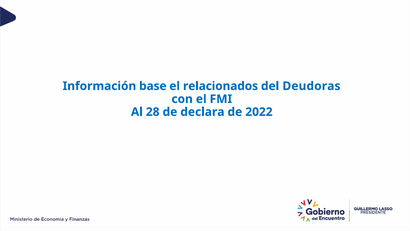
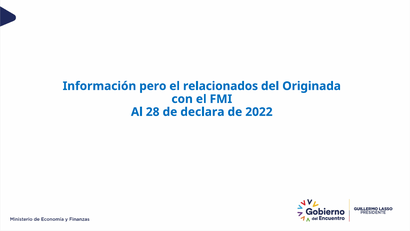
base: base -> pero
Deudoras: Deudoras -> Originada
